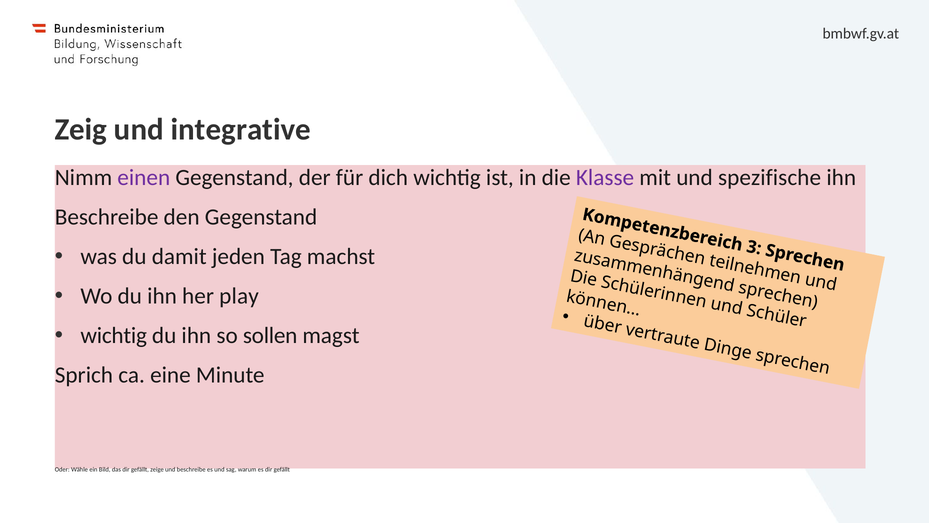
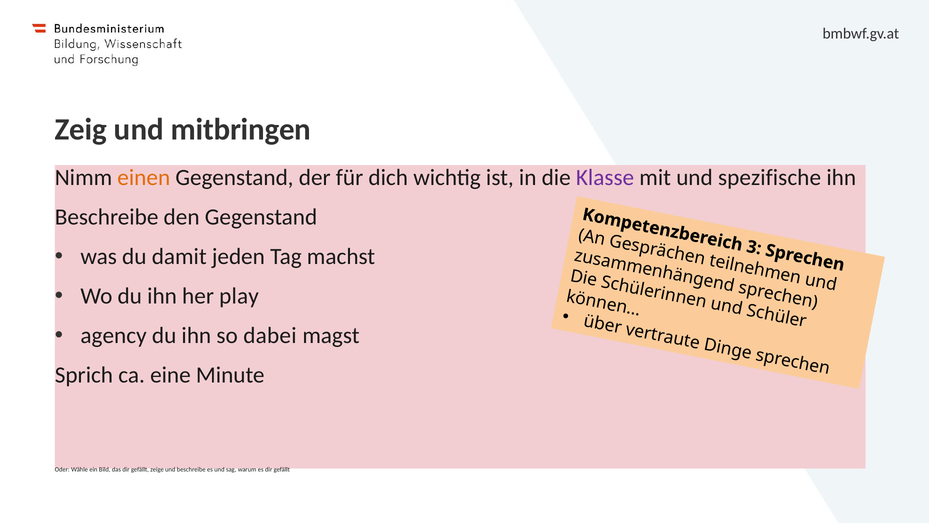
integrative: integrative -> mitbringen
einen colour: purple -> orange
wichtig at (114, 335): wichtig -> agency
sollen: sollen -> dabei
